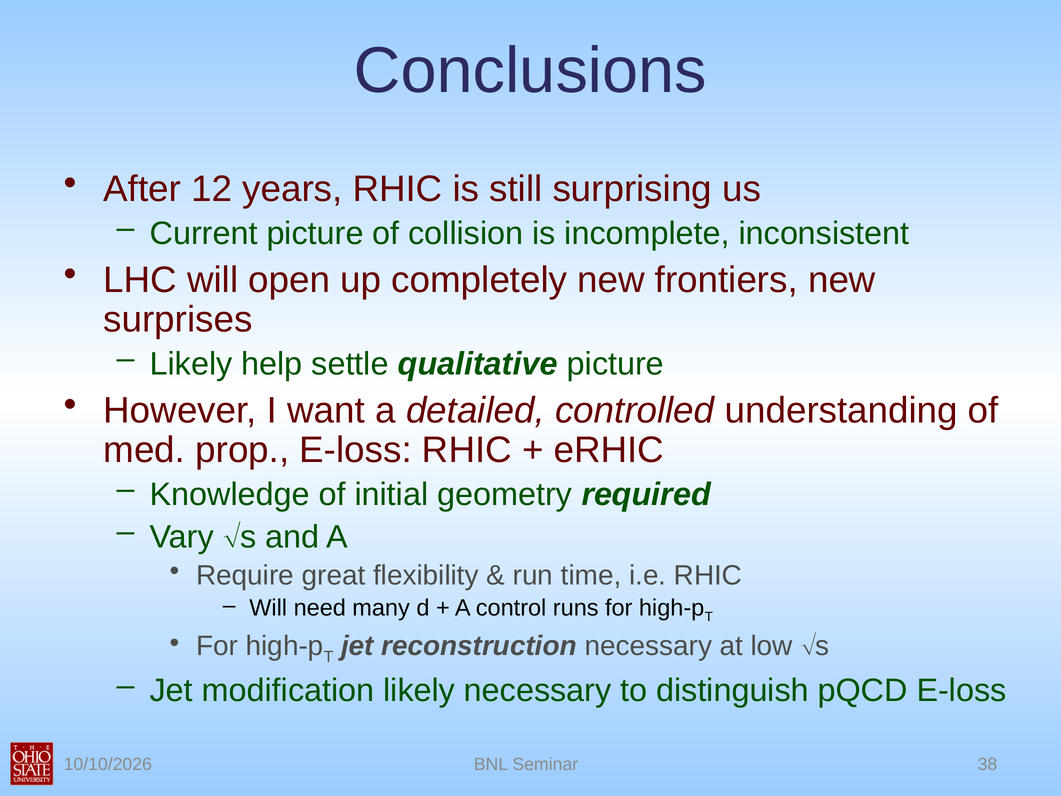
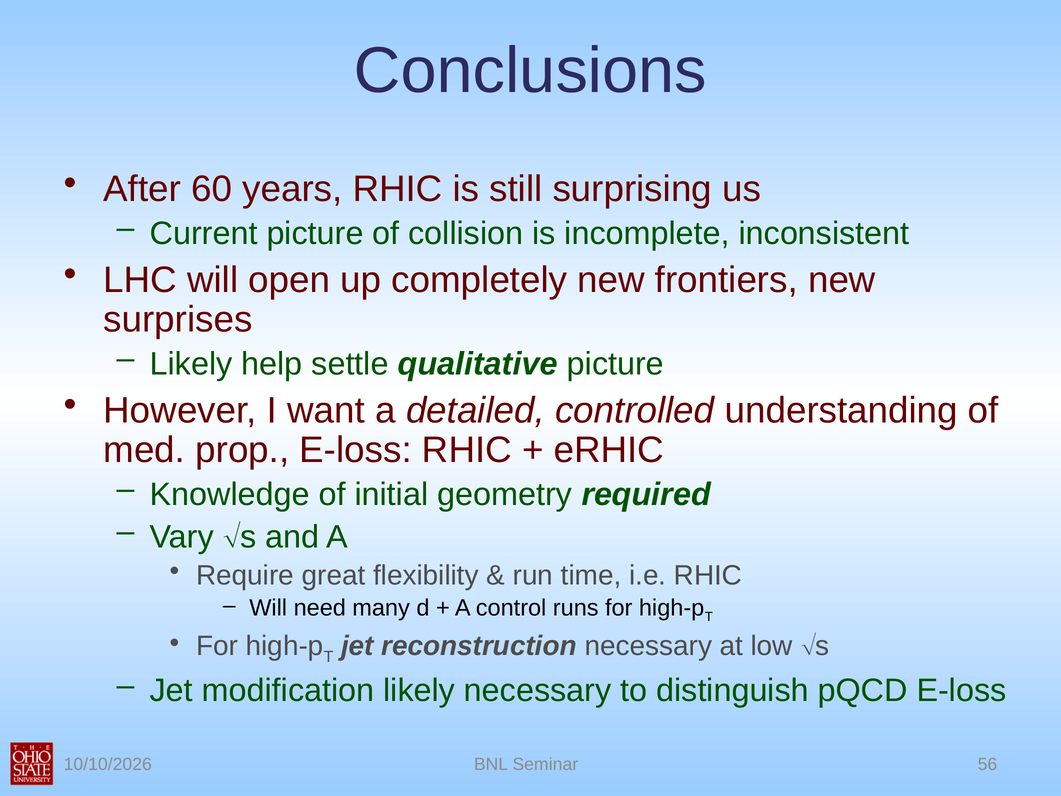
12: 12 -> 60
38: 38 -> 56
